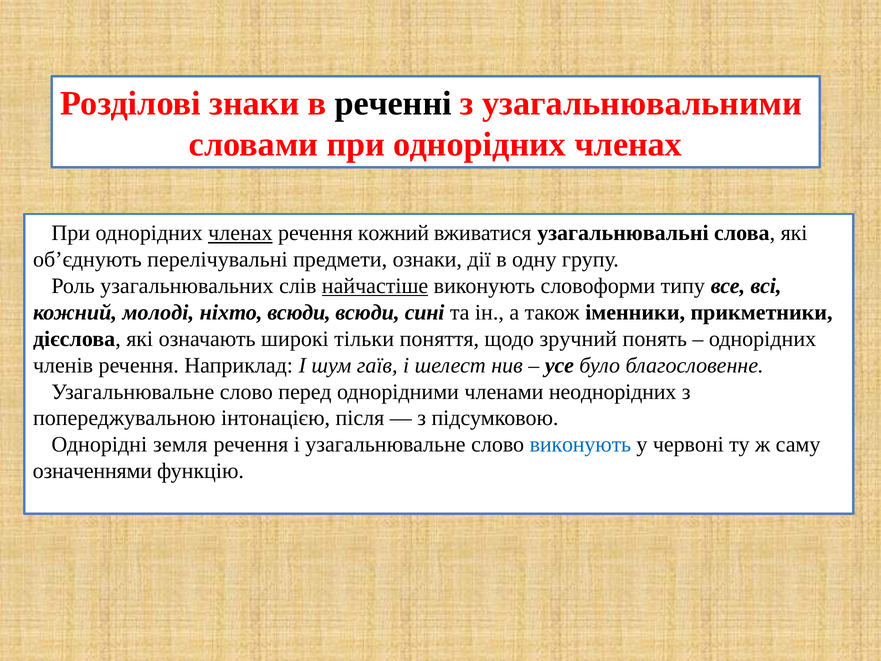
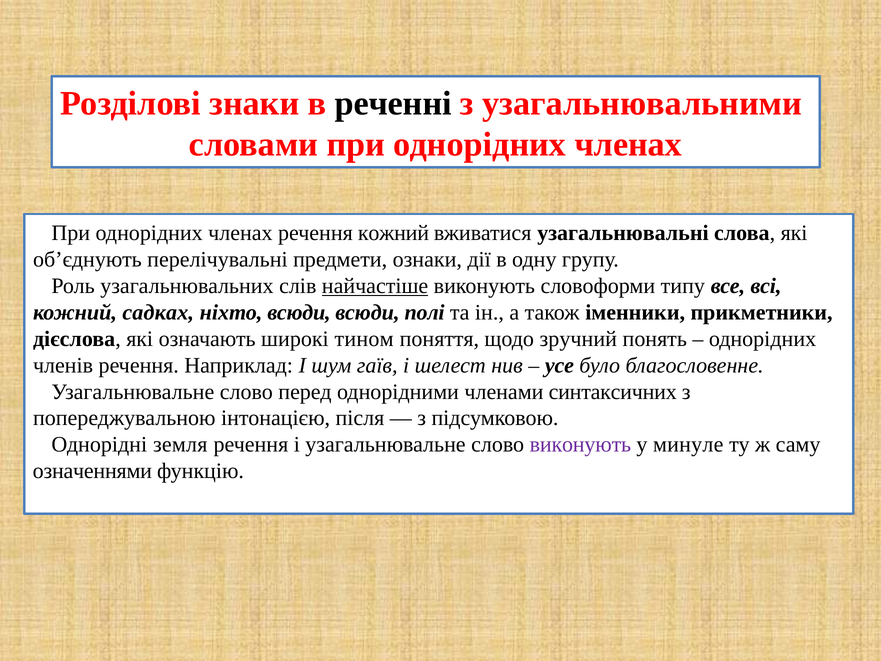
членах at (240, 233) underline: present -> none
молоді: молоді -> садках
сині: сині -> полі
тільки: тільки -> тином
неоднорідних: неоднорідних -> синтаксичних
виконують at (580, 444) colour: blue -> purple
червоні: червоні -> минуле
